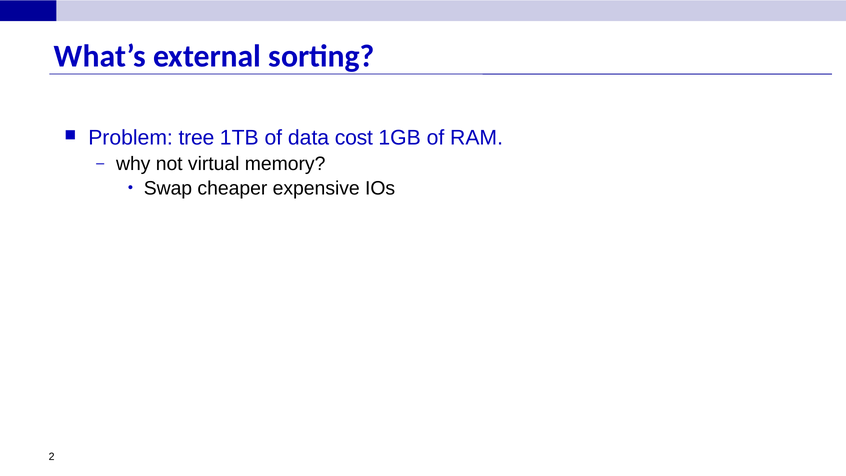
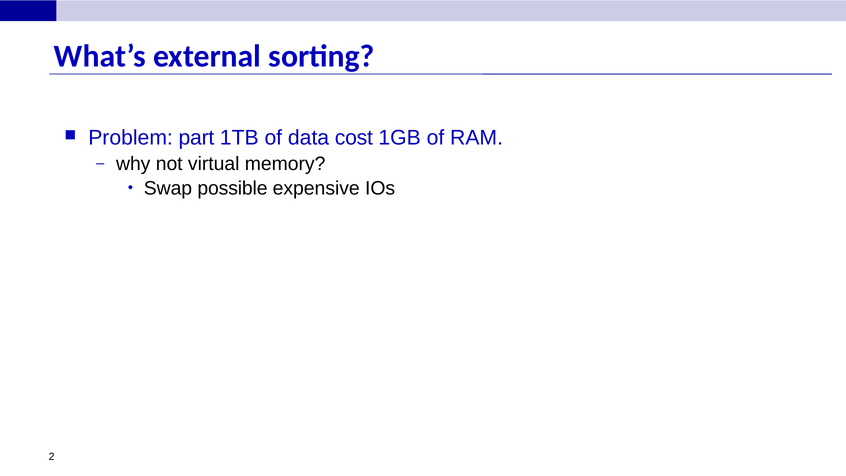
tree: tree -> part
cheaper: cheaper -> possible
